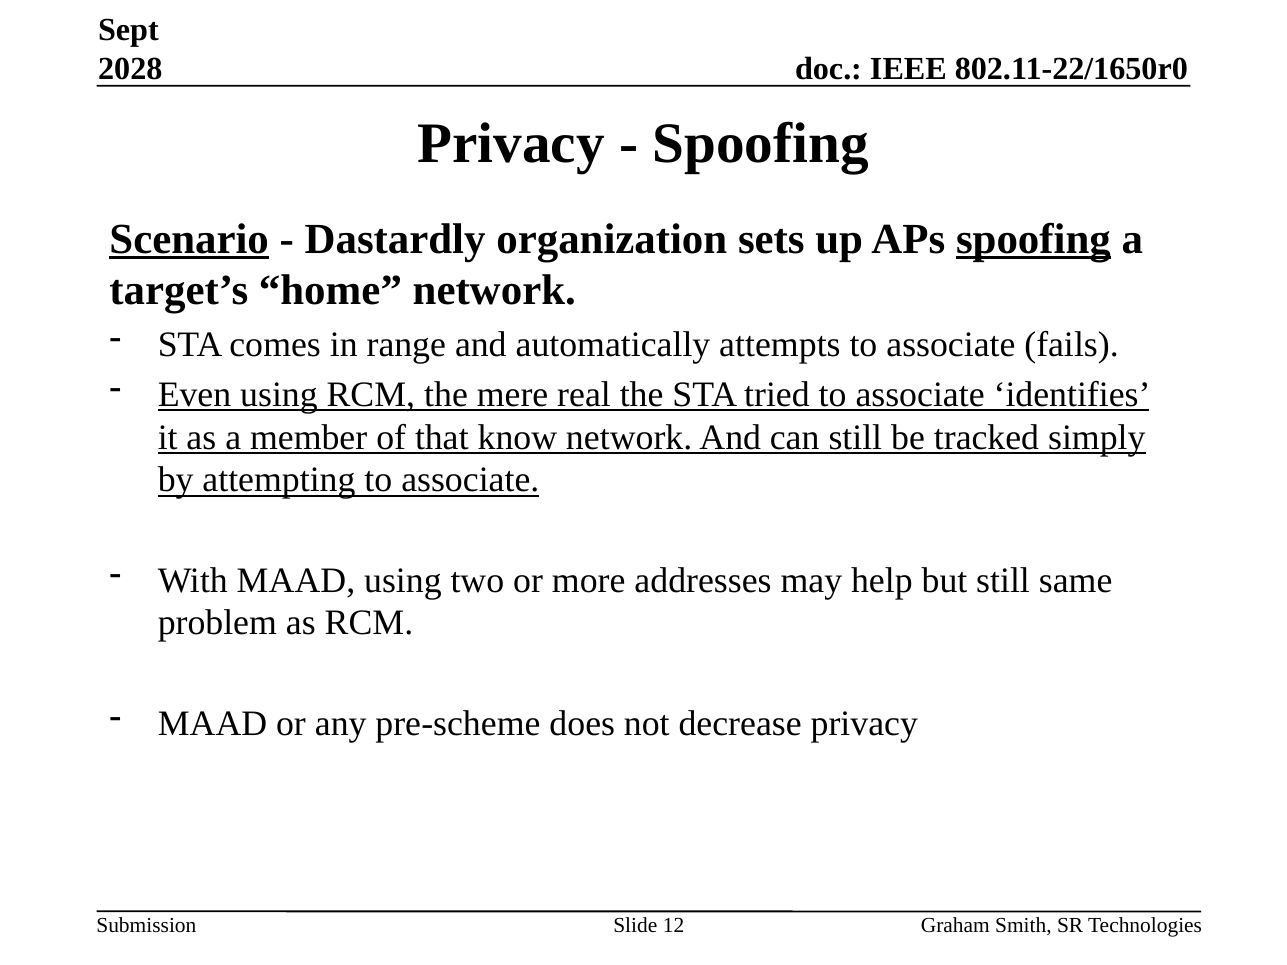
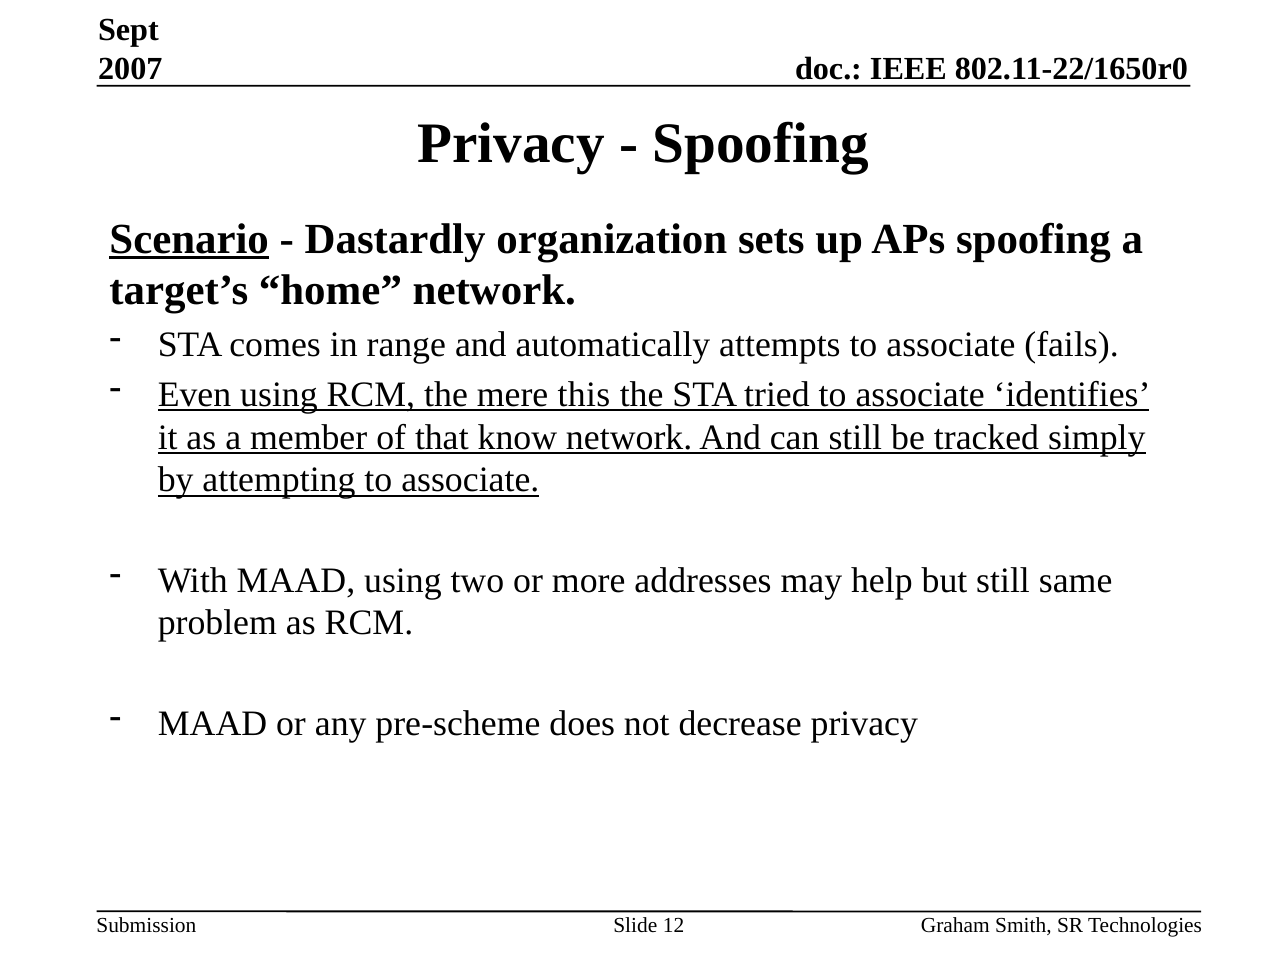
2028: 2028 -> 2007
spoofing at (1033, 239) underline: present -> none
real: real -> this
